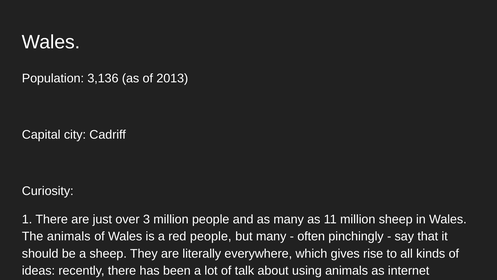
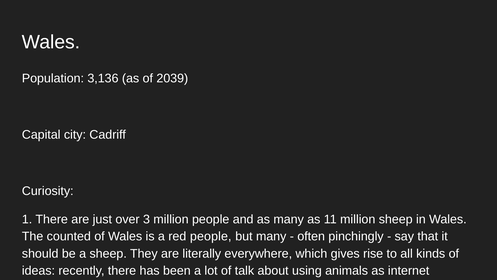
2013: 2013 -> 2039
The animals: animals -> counted
